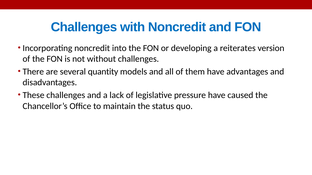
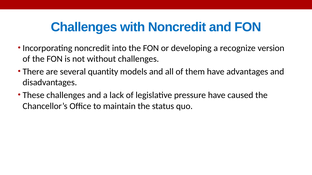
reiterates: reiterates -> recognize
